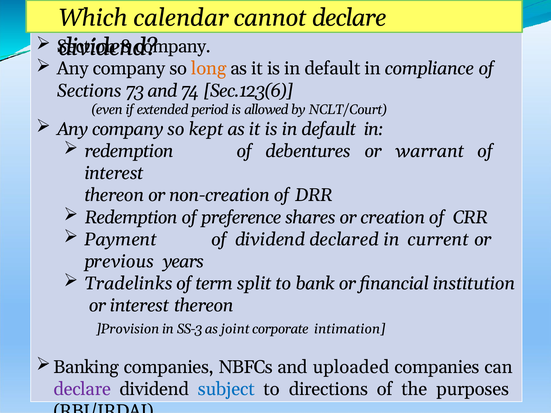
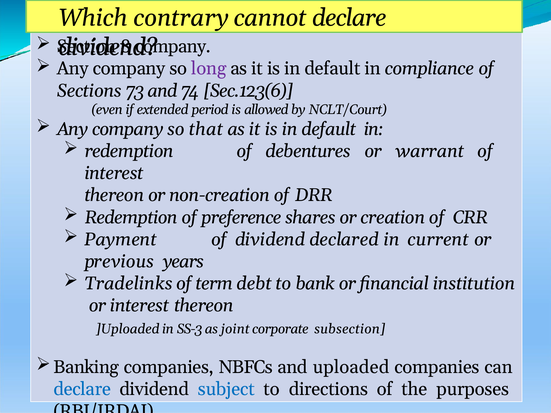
calendar: calendar -> contrary
long colour: orange -> purple
kept: kept -> that
split: split -> debt
]Provision: ]Provision -> ]Uploaded
intimation: intimation -> subsection
declare at (82, 389) colour: purple -> blue
